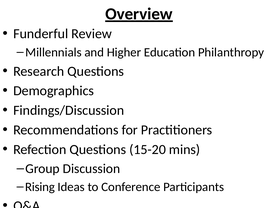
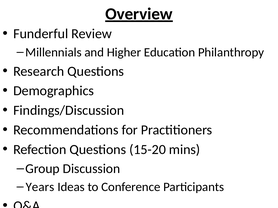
Rising: Rising -> Years
